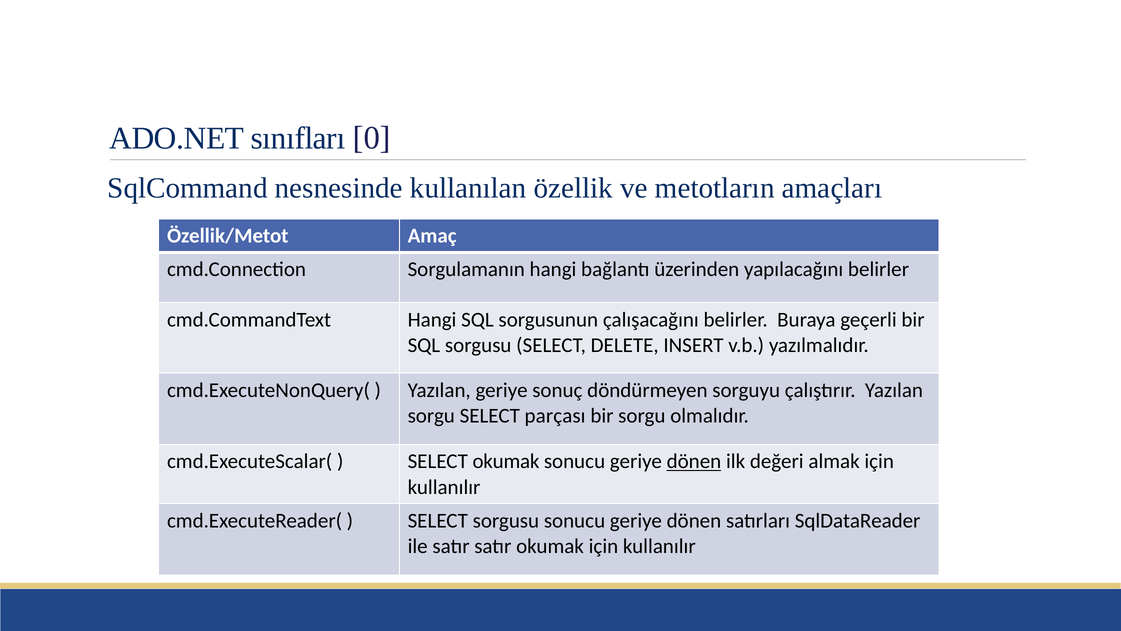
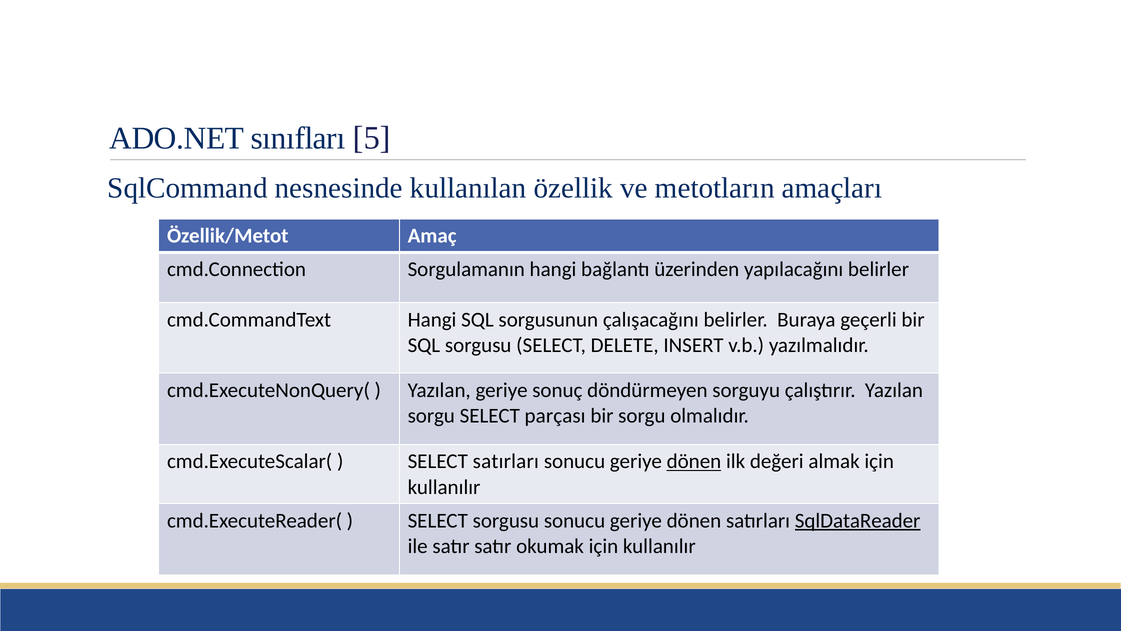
0: 0 -> 5
SELECT okumak: okumak -> satırları
SqlDataReader underline: none -> present
